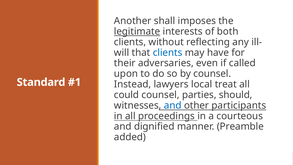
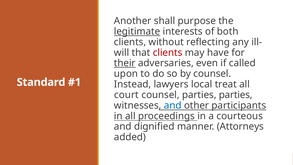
imposes: imposes -> purpose
clients at (168, 53) colour: blue -> red
their underline: none -> present
could: could -> court
parties should: should -> parties
Preamble: Preamble -> Attorneys
